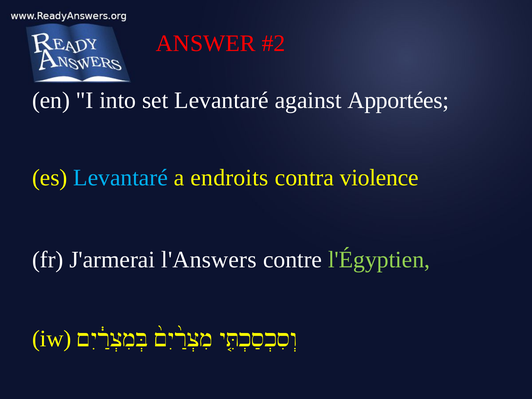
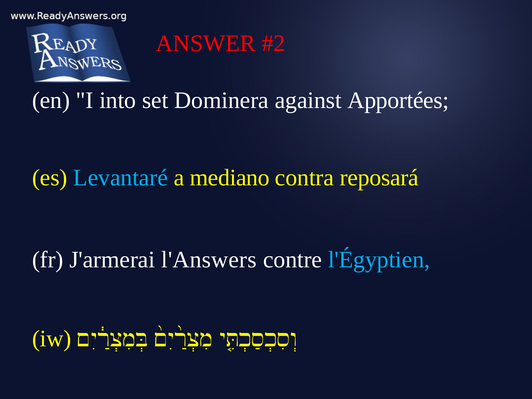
set Levantaré: Levantaré -> Dominera
endroits: endroits -> mediano
violence: violence -> reposará
l'Égyptien colour: light green -> light blue
